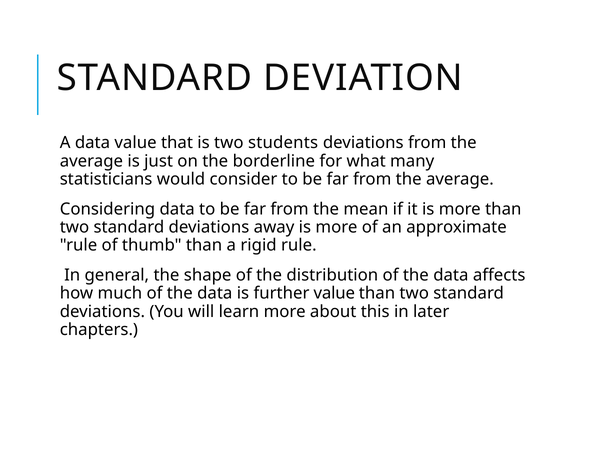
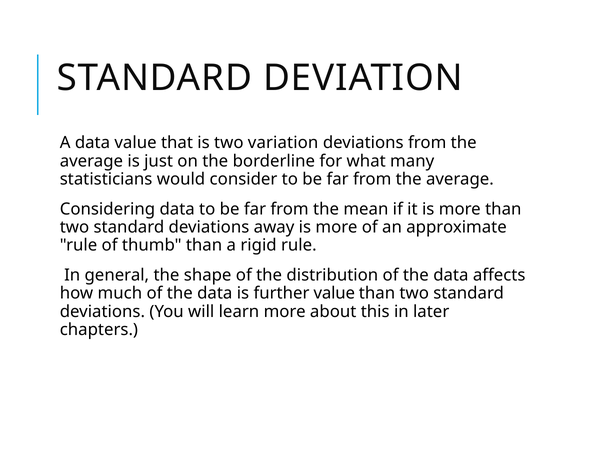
students: students -> variation
